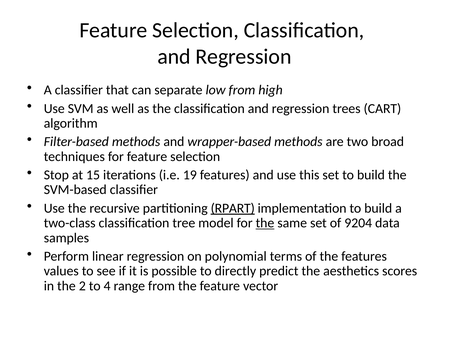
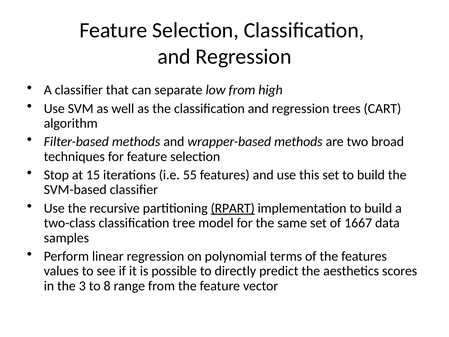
19: 19 -> 55
the at (265, 223) underline: present -> none
9204: 9204 -> 1667
2: 2 -> 3
4: 4 -> 8
